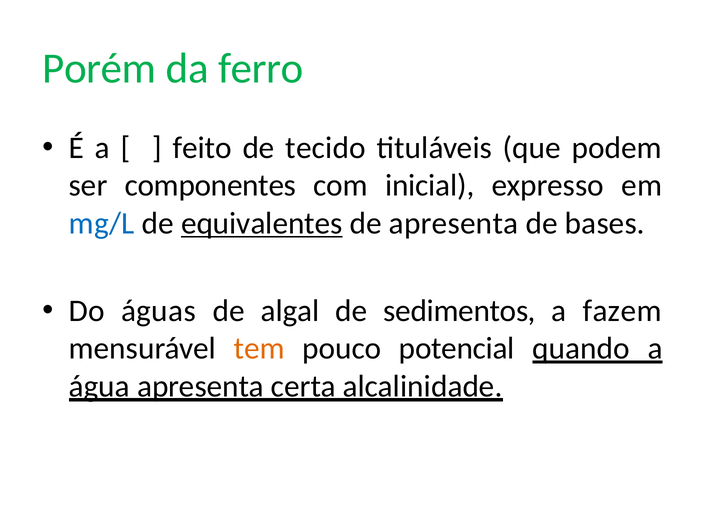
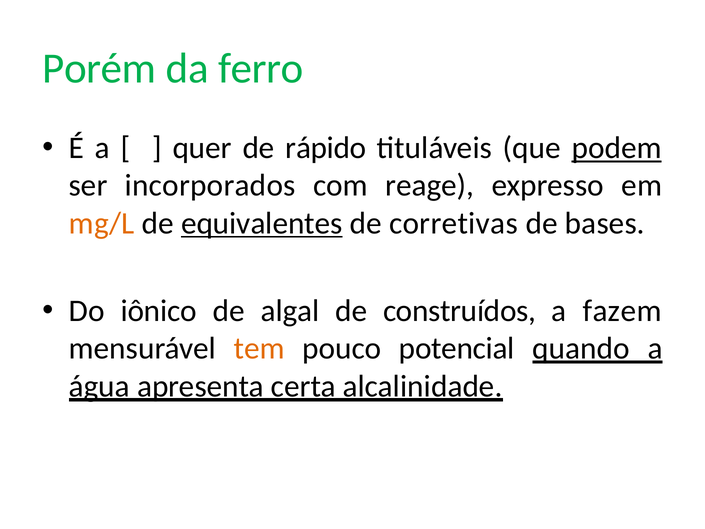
feito: feito -> quer
tecido: tecido -> rápido
podem underline: none -> present
componentes: componentes -> incorporados
inicial: inicial -> reage
mg/L colour: blue -> orange
de apresenta: apresenta -> corretivas
águas: águas -> iônico
sedimentos: sedimentos -> construídos
